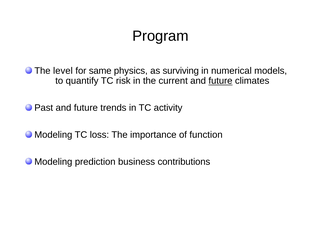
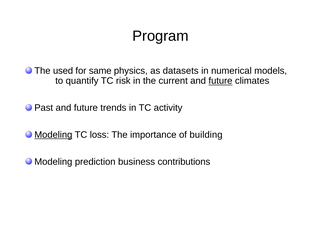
level: level -> used
surviving: surviving -> datasets
Modeling at (53, 135) underline: none -> present
function: function -> building
